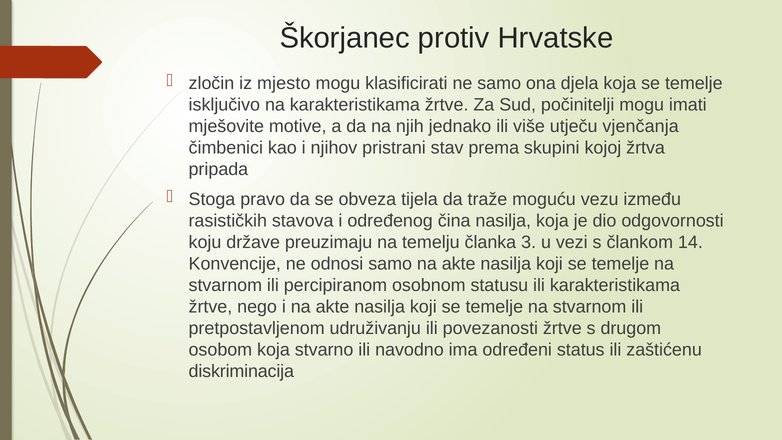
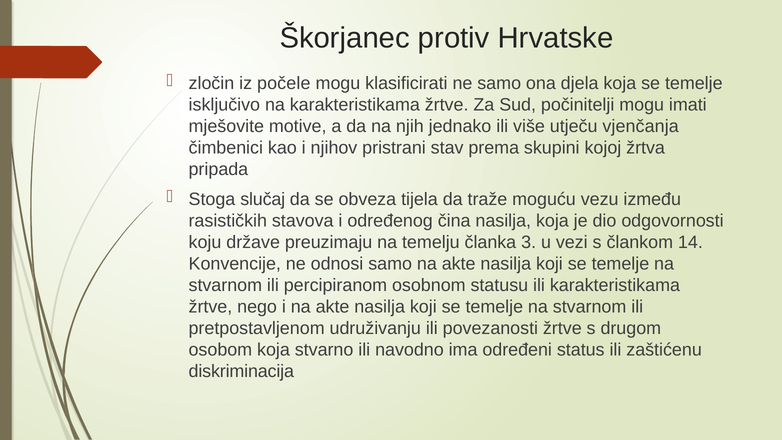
mjesto: mjesto -> počele
pravo: pravo -> slučaj
